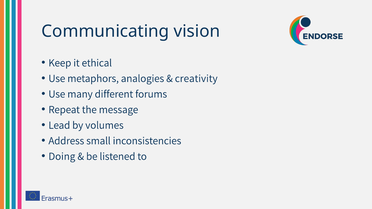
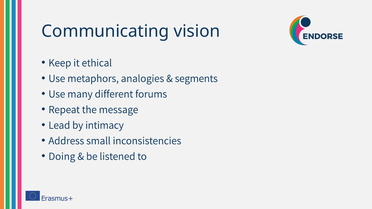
creativity: creativity -> segments
volumes: volumes -> intimacy
